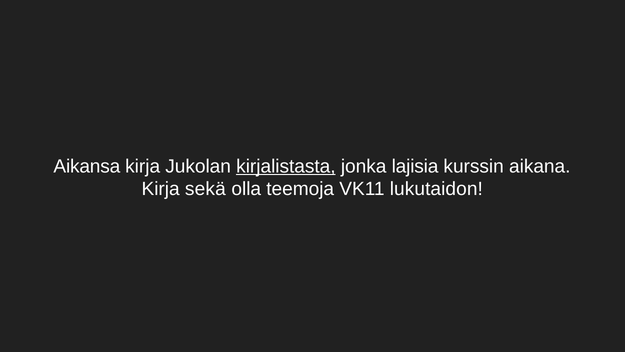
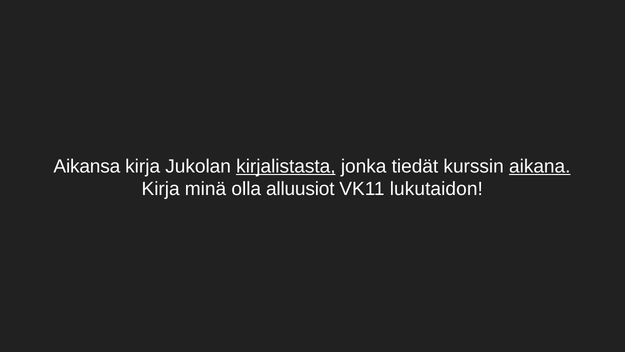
lajisia: lajisia -> tiedät
aikana underline: none -> present
sekä: sekä -> minä
teemoja: teemoja -> alluusiot
